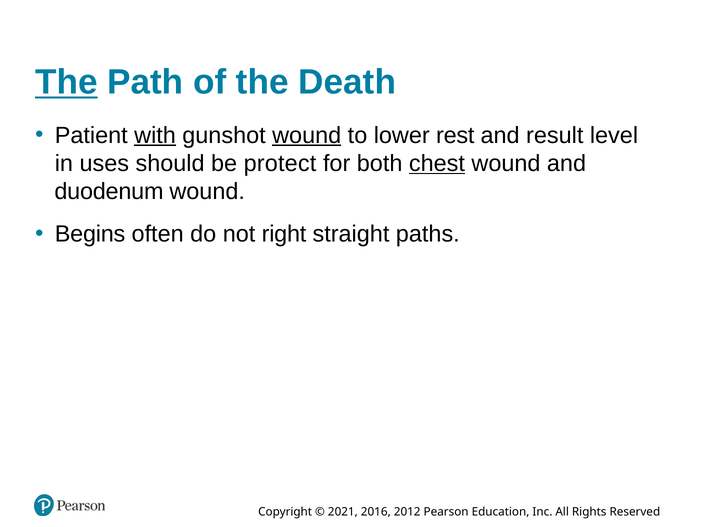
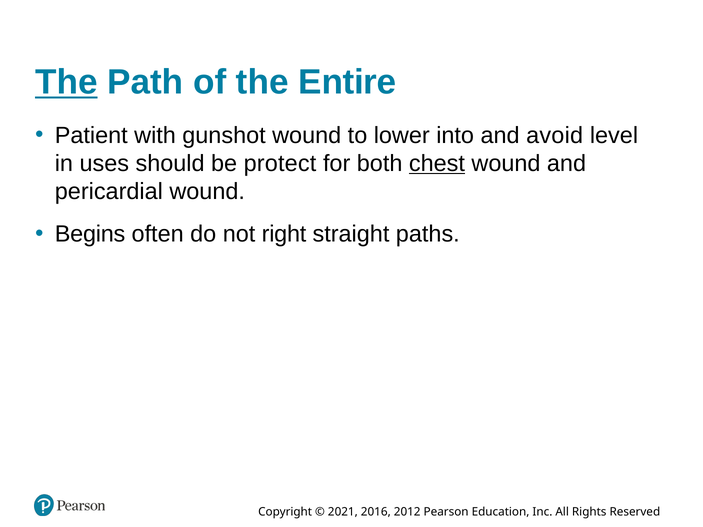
Death: Death -> Entire
with underline: present -> none
wound at (307, 135) underline: present -> none
rest: rest -> into
result: result -> avoid
duodenum: duodenum -> pericardial
